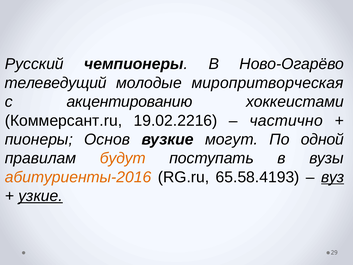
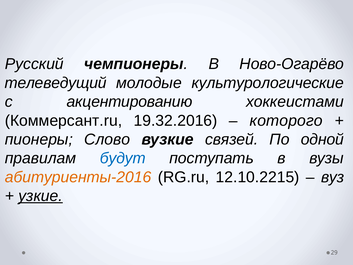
миропритворческая: миропритворческая -> культурологические
19.02.2216: 19.02.2216 -> 19.32.2016
частично: частично -> которого
Основ: Основ -> Слово
могут: могут -> связей
будут colour: orange -> blue
65.58.4193: 65.58.4193 -> 12.10.2215
вуз underline: present -> none
